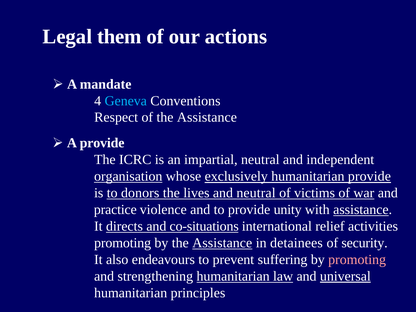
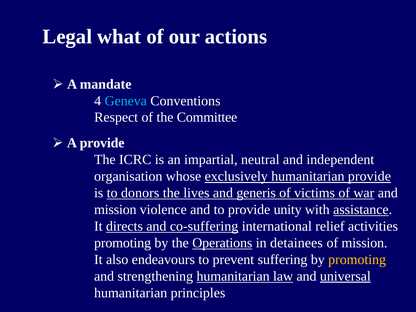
them: them -> what
of the Assistance: Assistance -> Committee
organisation underline: present -> none
and neutral: neutral -> generis
practice at (115, 210): practice -> mission
co-situations: co-situations -> co-suffering
by the Assistance: Assistance -> Operations
of security: security -> mission
promoting at (357, 260) colour: pink -> yellow
